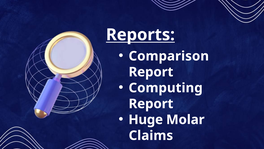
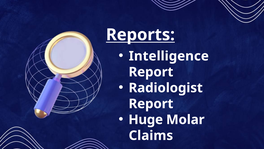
Comparison: Comparison -> Intelligence
Computing: Computing -> Radiologist
